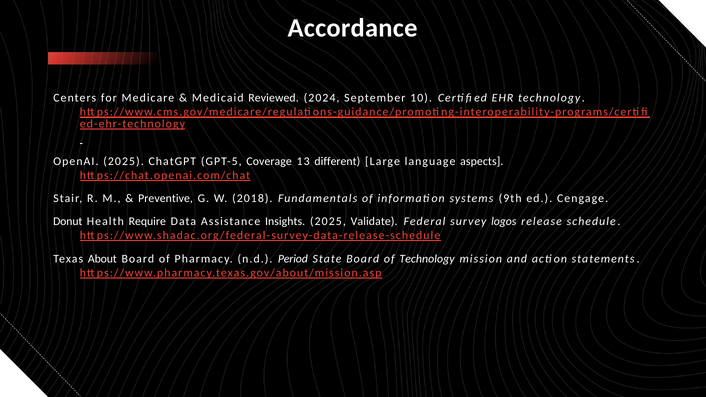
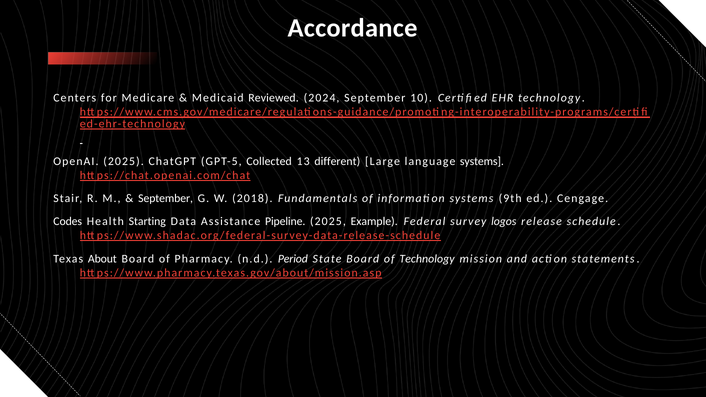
Coverage: Coverage -> Collected
language aspects: aspects -> systems
Preventive at (166, 199): Preventive -> September
Donut: Donut -> Codes
Require: Require -> Starting
Insights: Insights -> Pipeline
Validate: Validate -> Example
